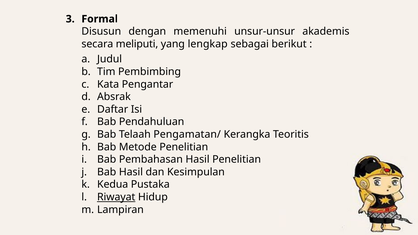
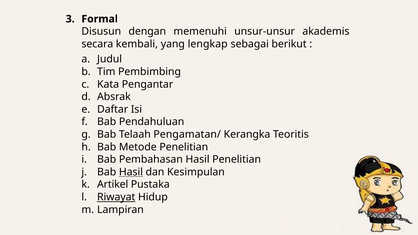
meliputi: meliputi -> kembali
Hasil at (131, 172) underline: none -> present
Kedua: Kedua -> Artikel
